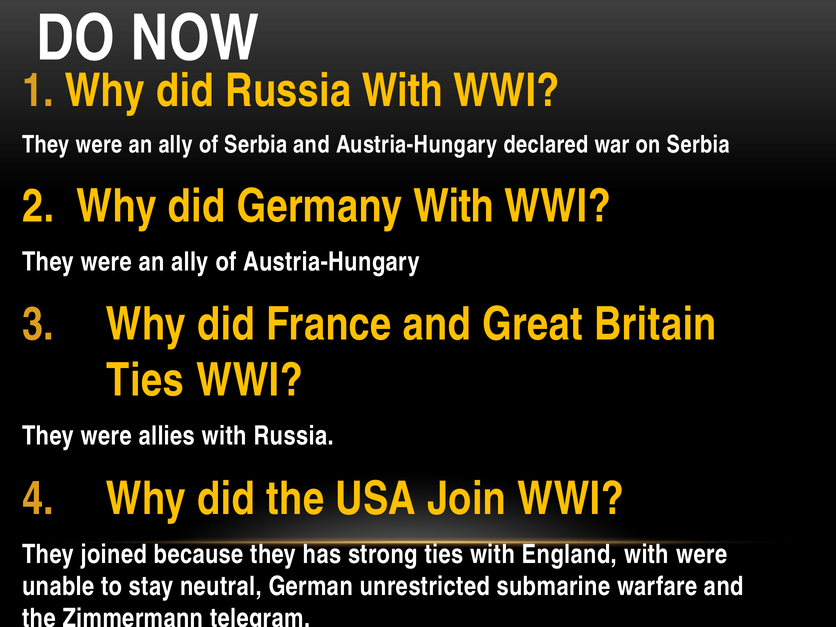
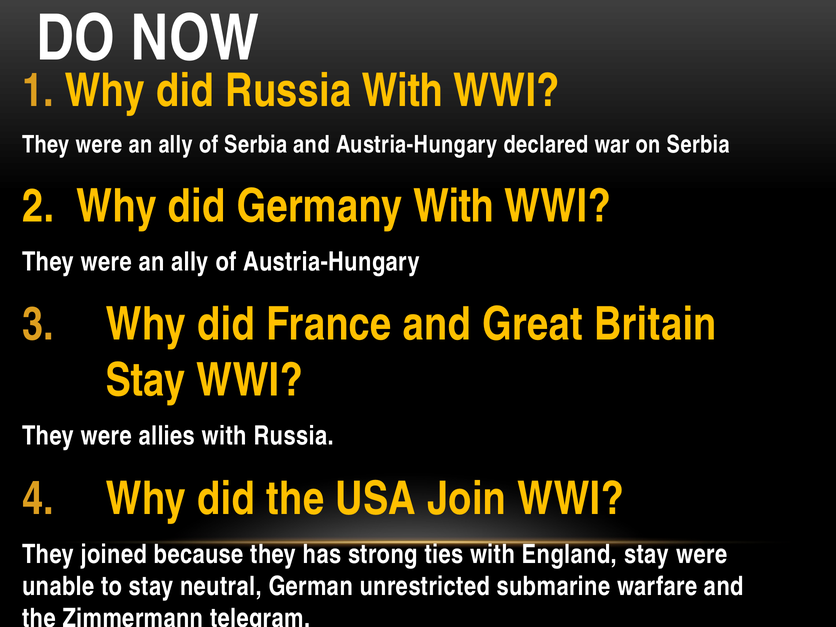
Ties at (145, 380): Ties -> Stay
England with: with -> stay
